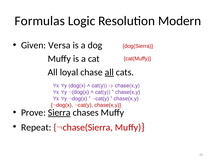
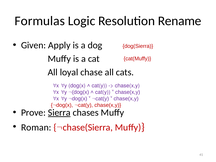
Modern: Modern -> Rename
Versa: Versa -> Apply
all at (109, 72) underline: present -> none
Repeat: Repeat -> Roman
